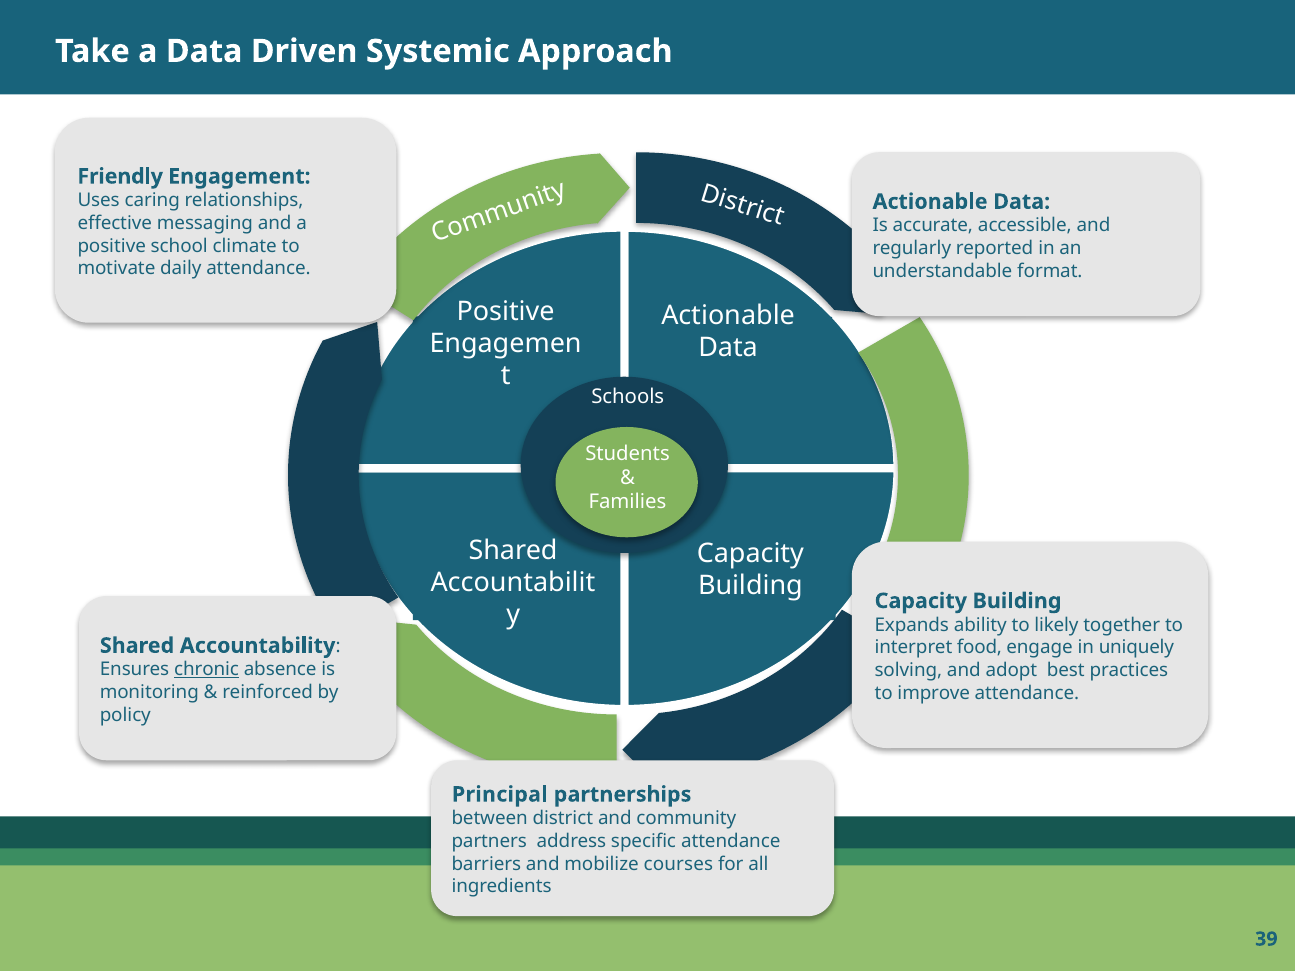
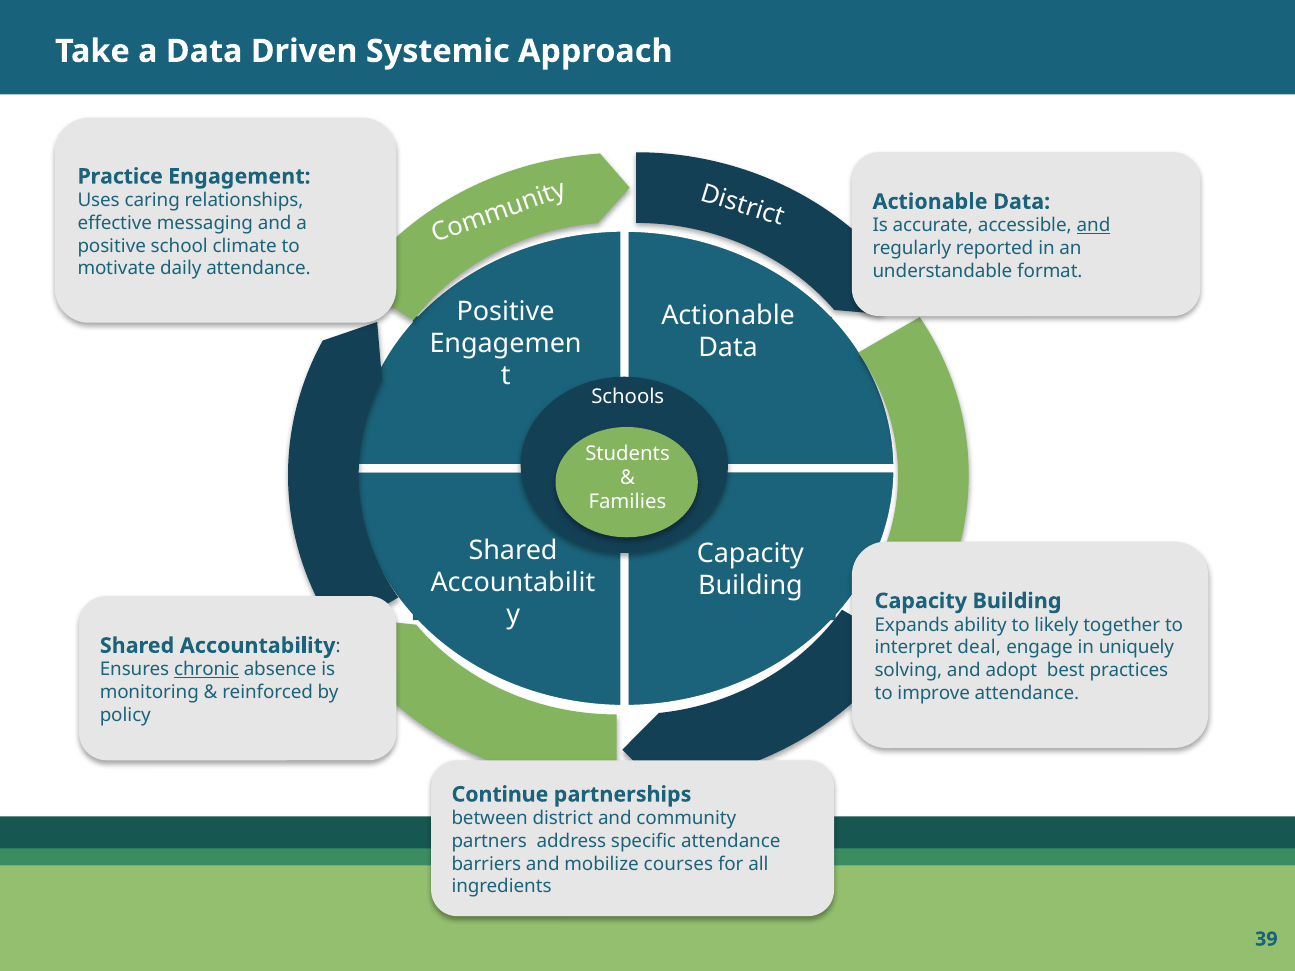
Friendly: Friendly -> Practice
and at (1094, 226) underline: none -> present
food: food -> deal
Principal: Principal -> Continue
